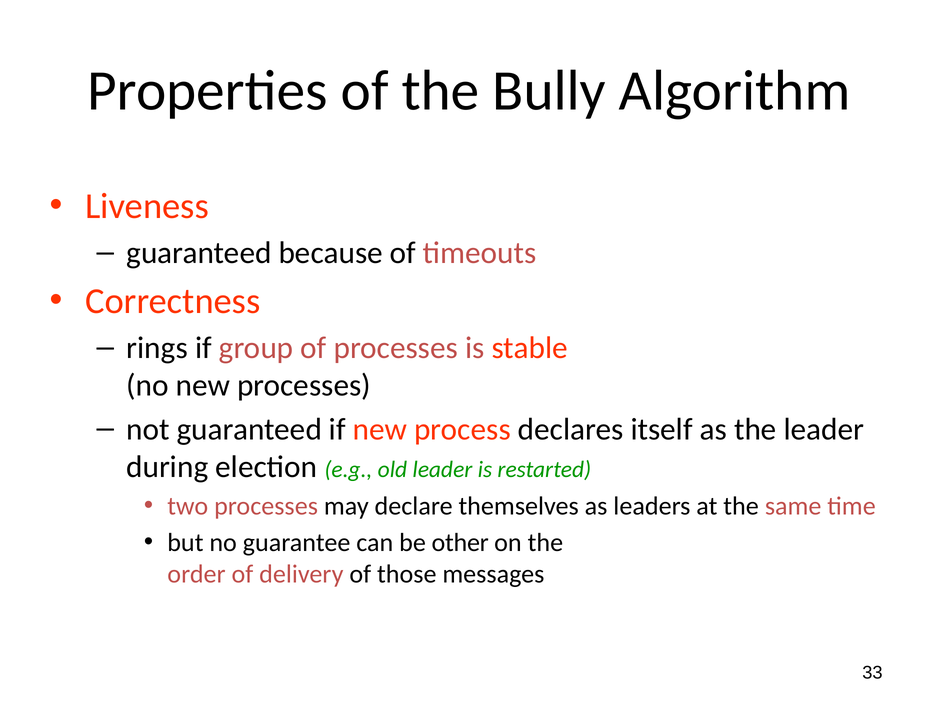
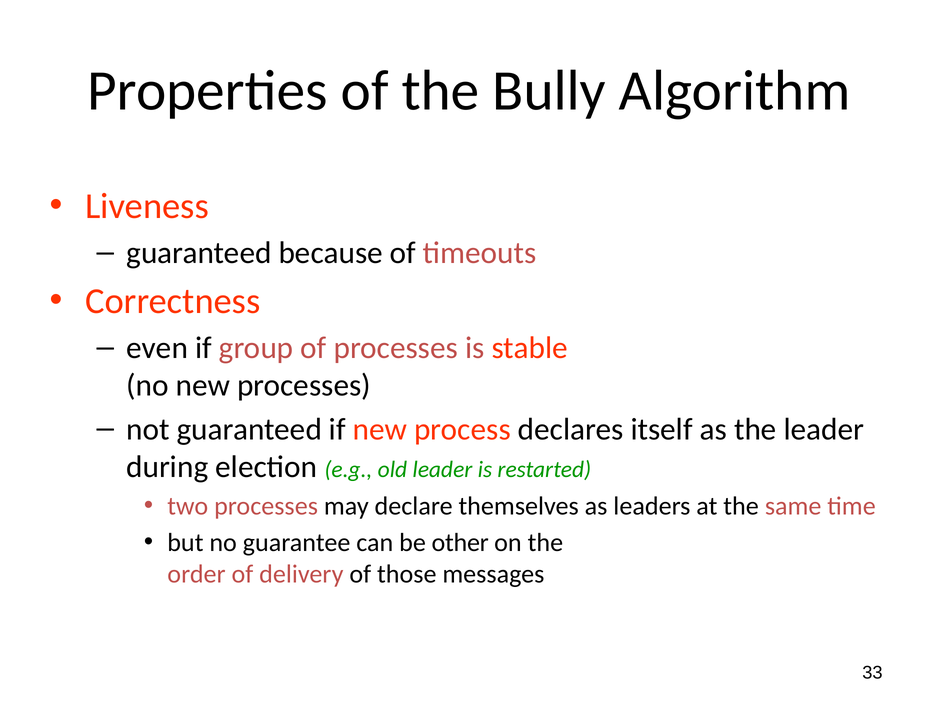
rings: rings -> even
